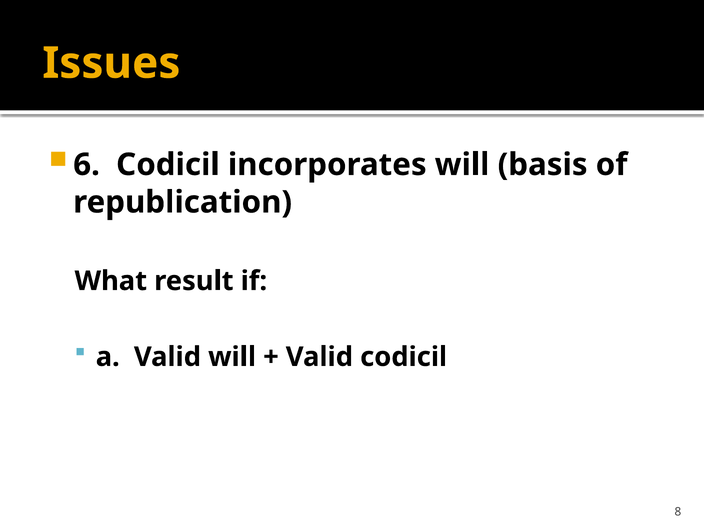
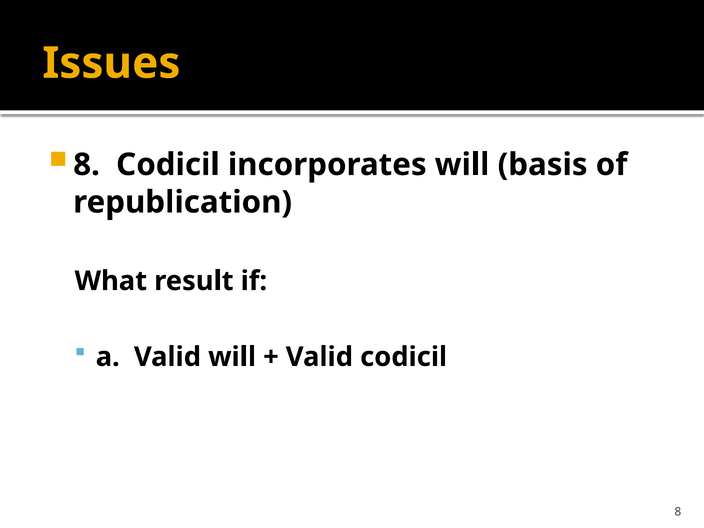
6 at (87, 165): 6 -> 8
